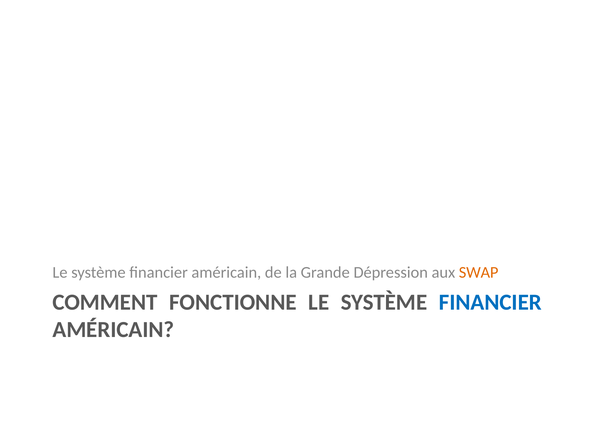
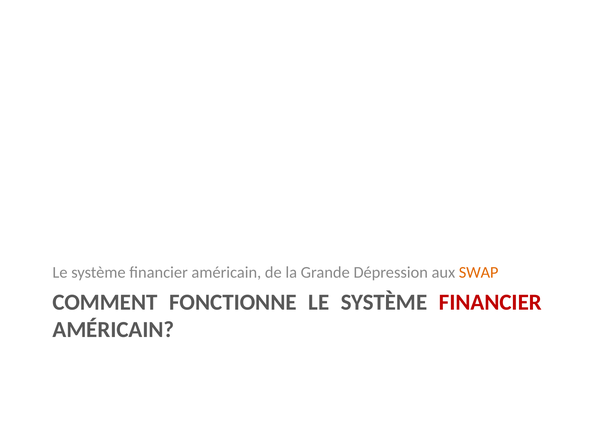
FINANCIER at (490, 303) colour: blue -> red
